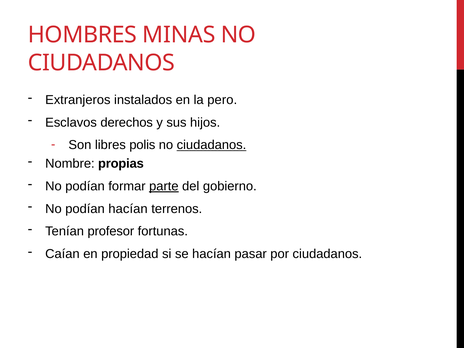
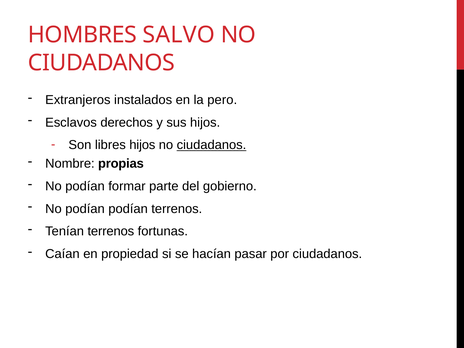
MINAS: MINAS -> SALVO
libres polis: polis -> hijos
parte underline: present -> none
podían hacían: hacían -> podían
Tenían profesor: profesor -> terrenos
